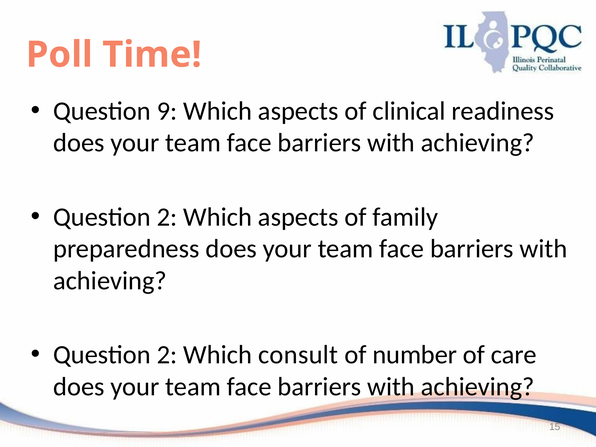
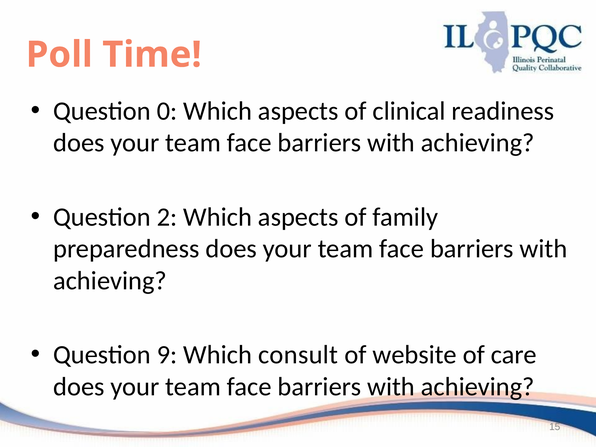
9: 9 -> 0
2 at (167, 355): 2 -> 9
number: number -> website
